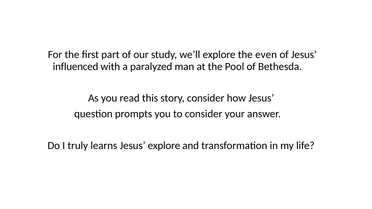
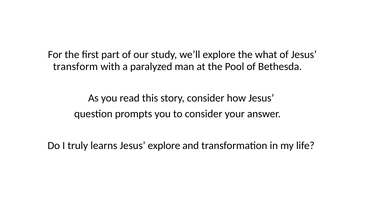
even: even -> what
influenced: influenced -> transform
